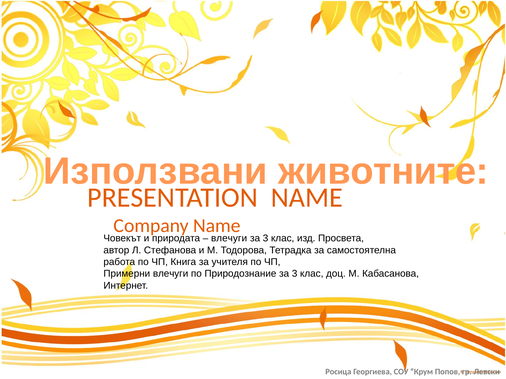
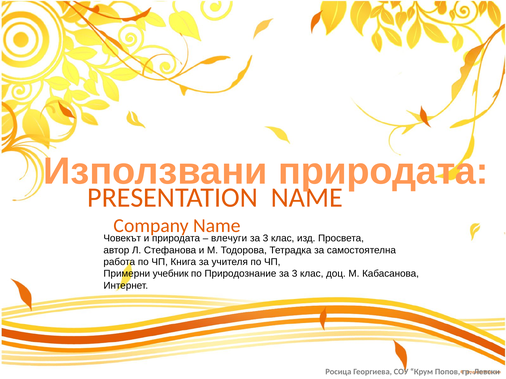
Използвани животните: животните -> природата
Примерни влечуги: влечуги -> учебник
